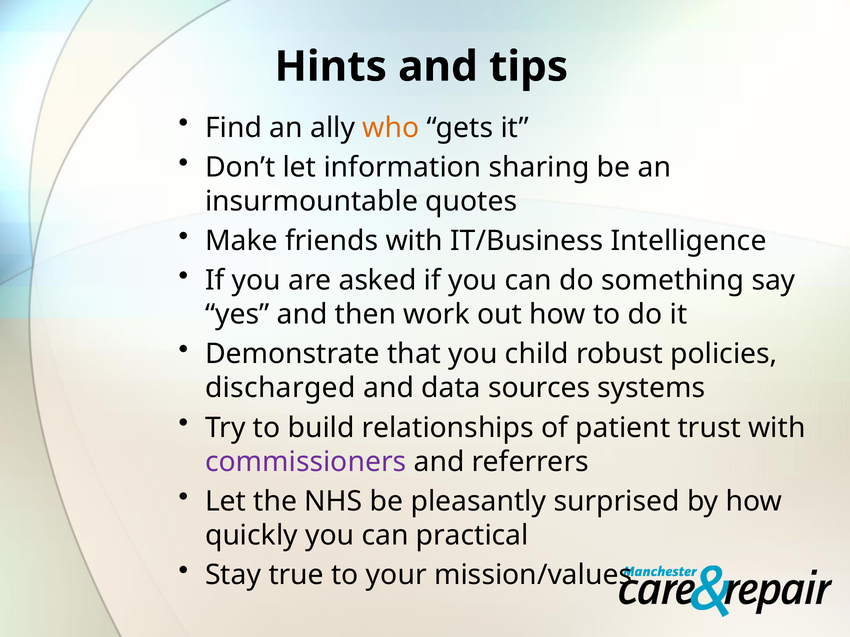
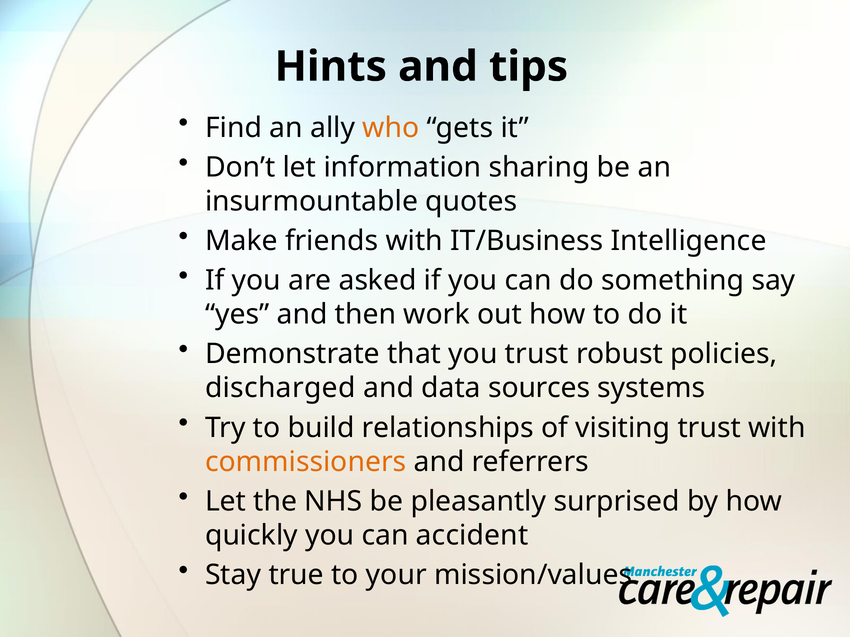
you child: child -> trust
patient: patient -> visiting
commissioners colour: purple -> orange
practical: practical -> accident
